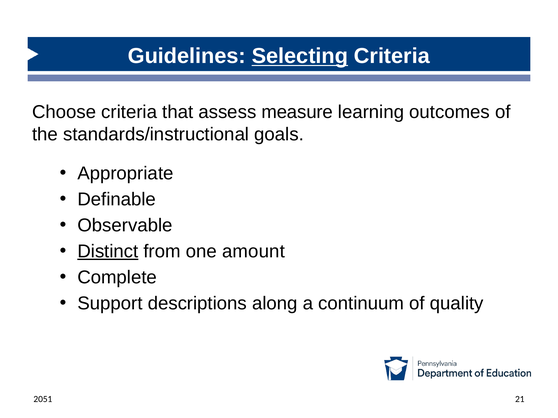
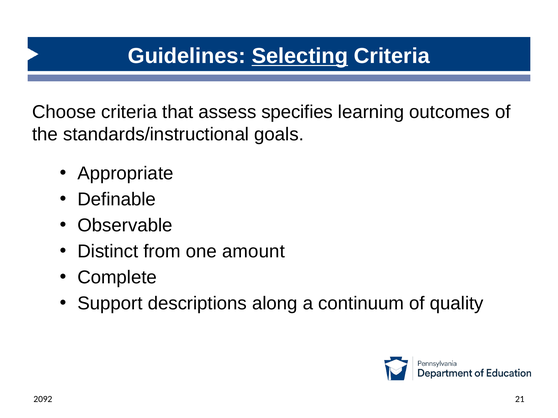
measure: measure -> specifies
Distinct underline: present -> none
2051: 2051 -> 2092
